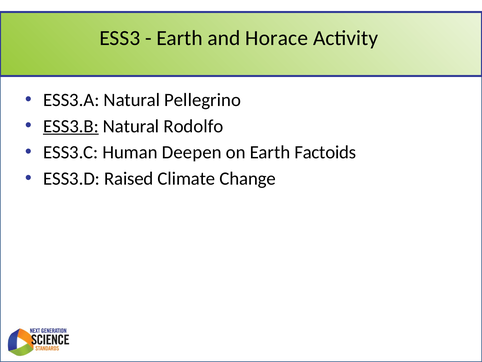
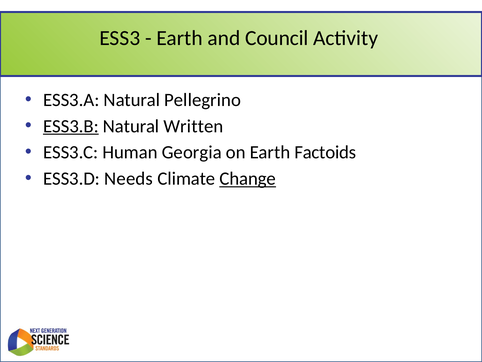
Horace: Horace -> Council
Rodolfo: Rodolfo -> Written
Deepen: Deepen -> Georgia
Raised: Raised -> Needs
Change underline: none -> present
